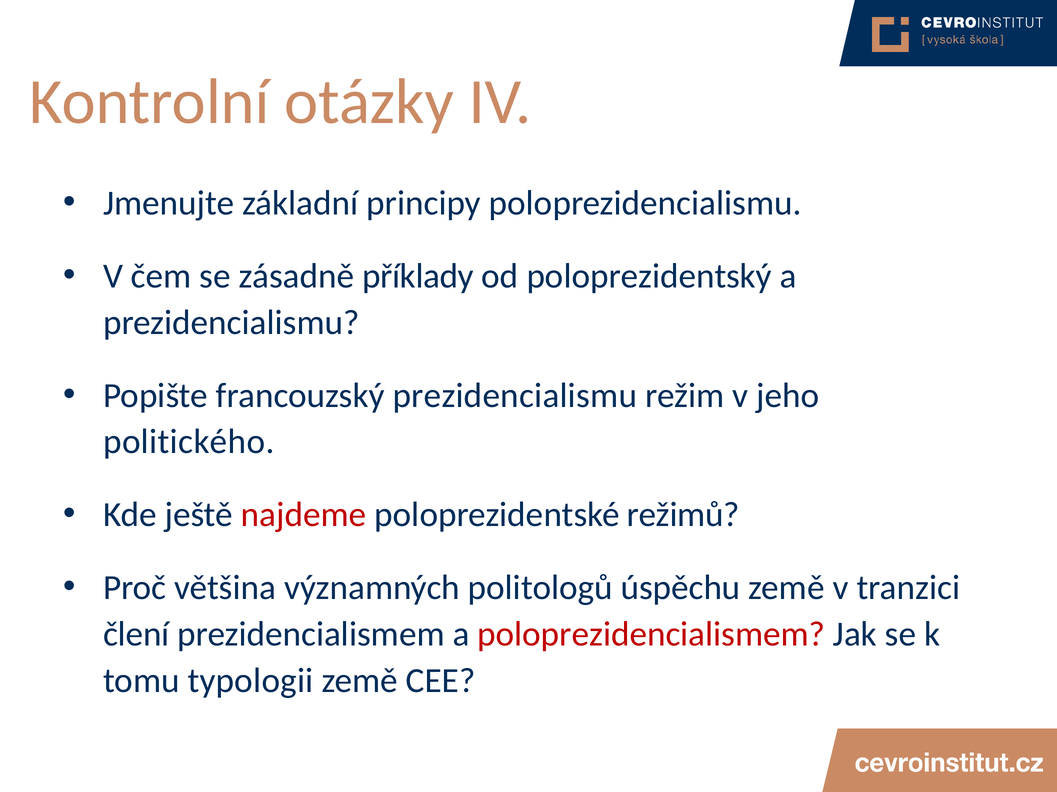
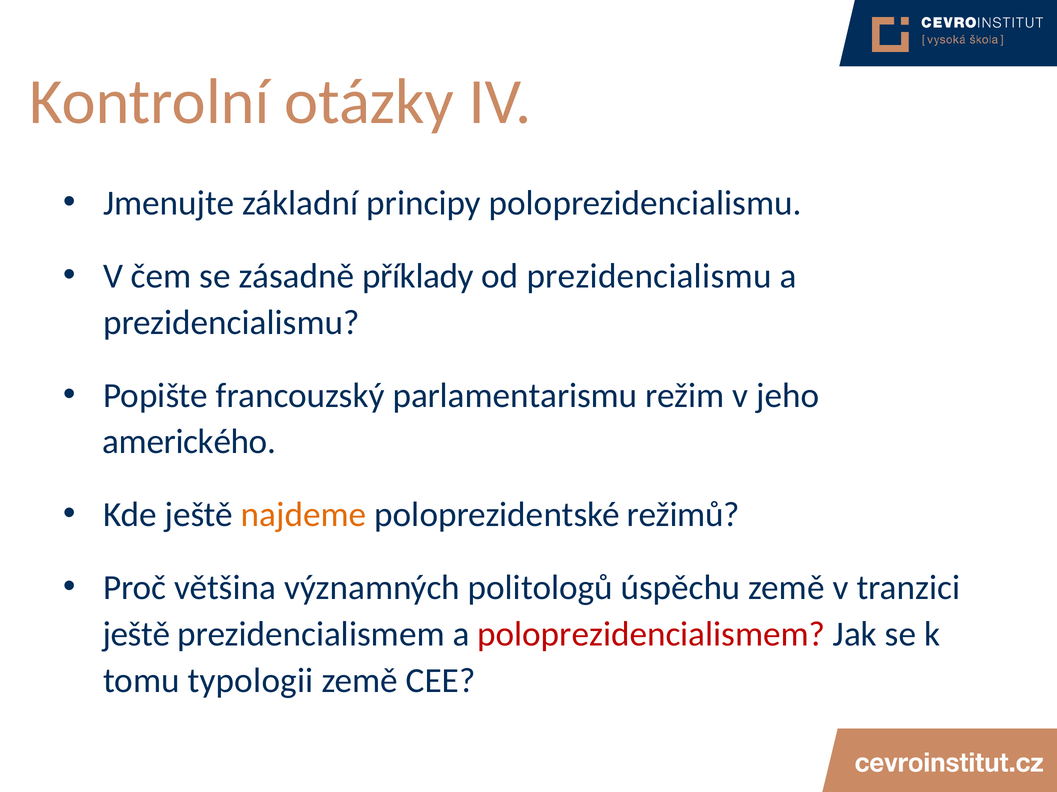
od poloprezidentský: poloprezidentský -> prezidencialismu
francouzský prezidencialismu: prezidencialismu -> parlamentarismu
politického: politického -> amerického
najdeme colour: red -> orange
člení at (136, 635): člení -> ještě
